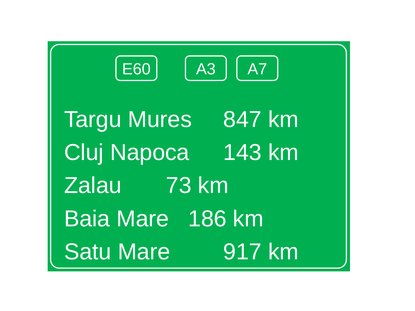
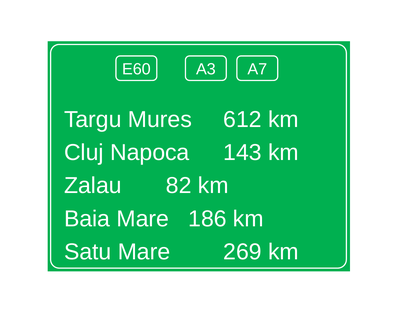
847: 847 -> 612
73: 73 -> 82
917: 917 -> 269
